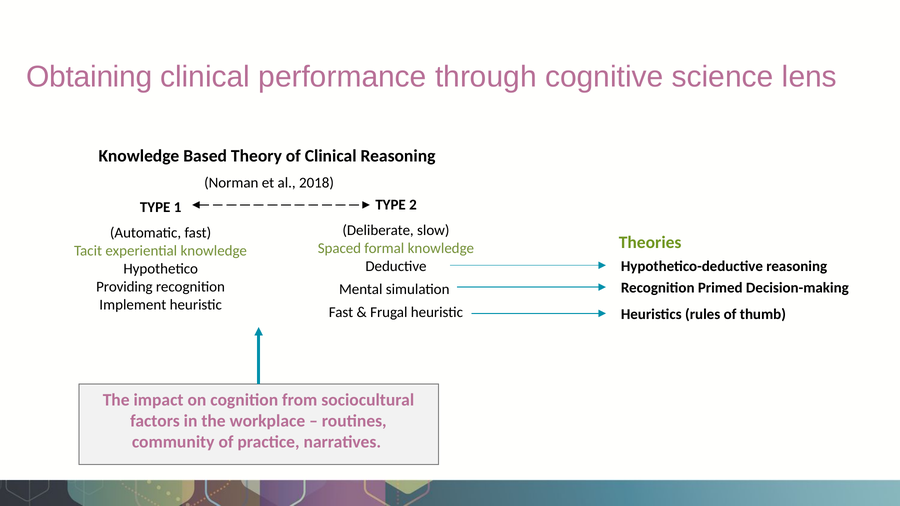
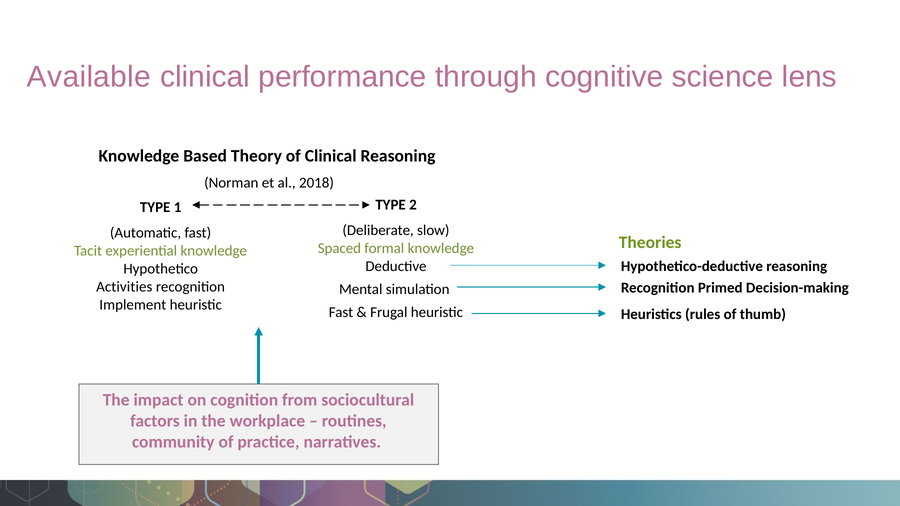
Obtaining: Obtaining -> Available
Providing: Providing -> Activities
